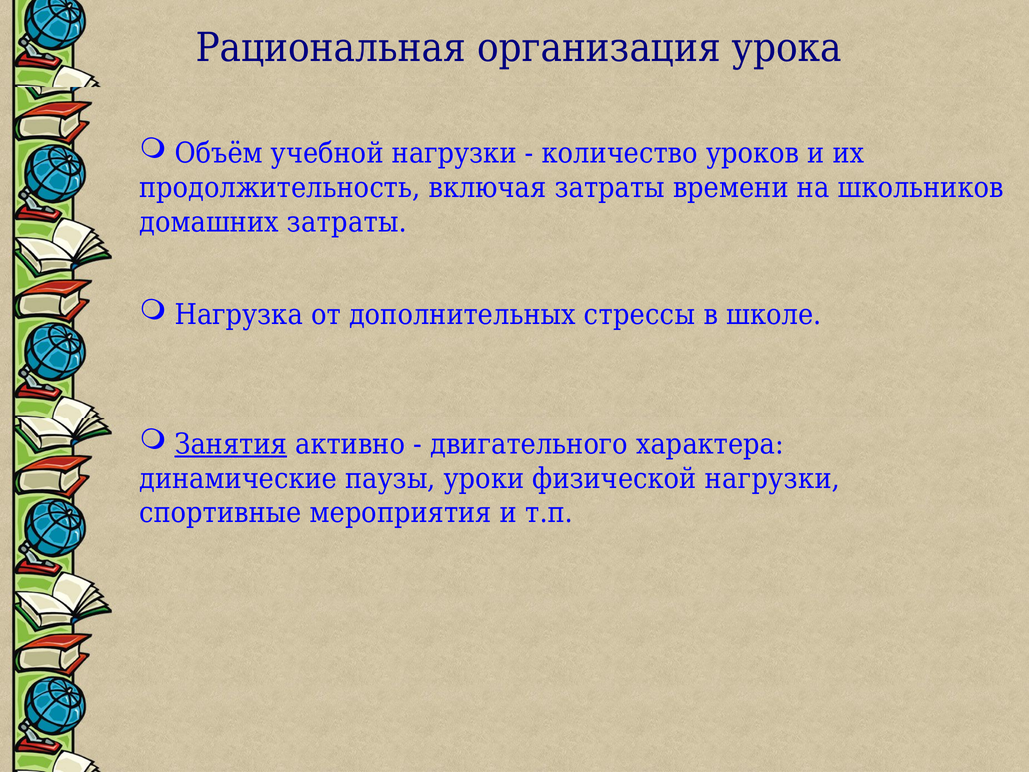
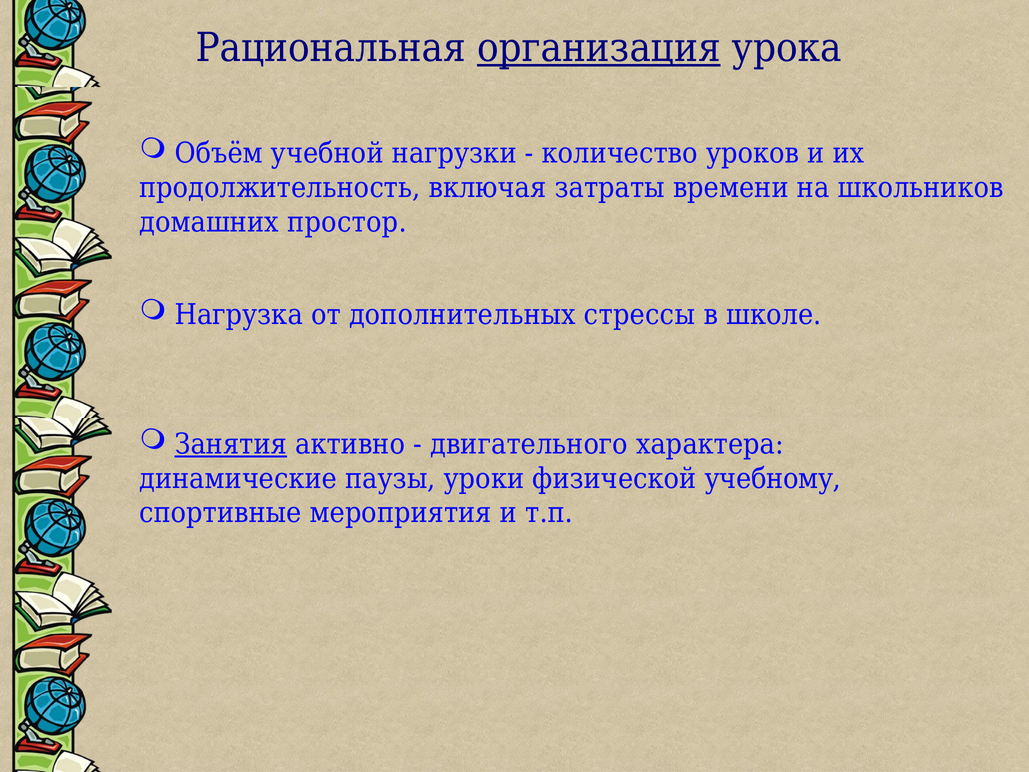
организация underline: none -> present
домашних затраты: затраты -> простор
физической нагрузки: нагрузки -> учебному
